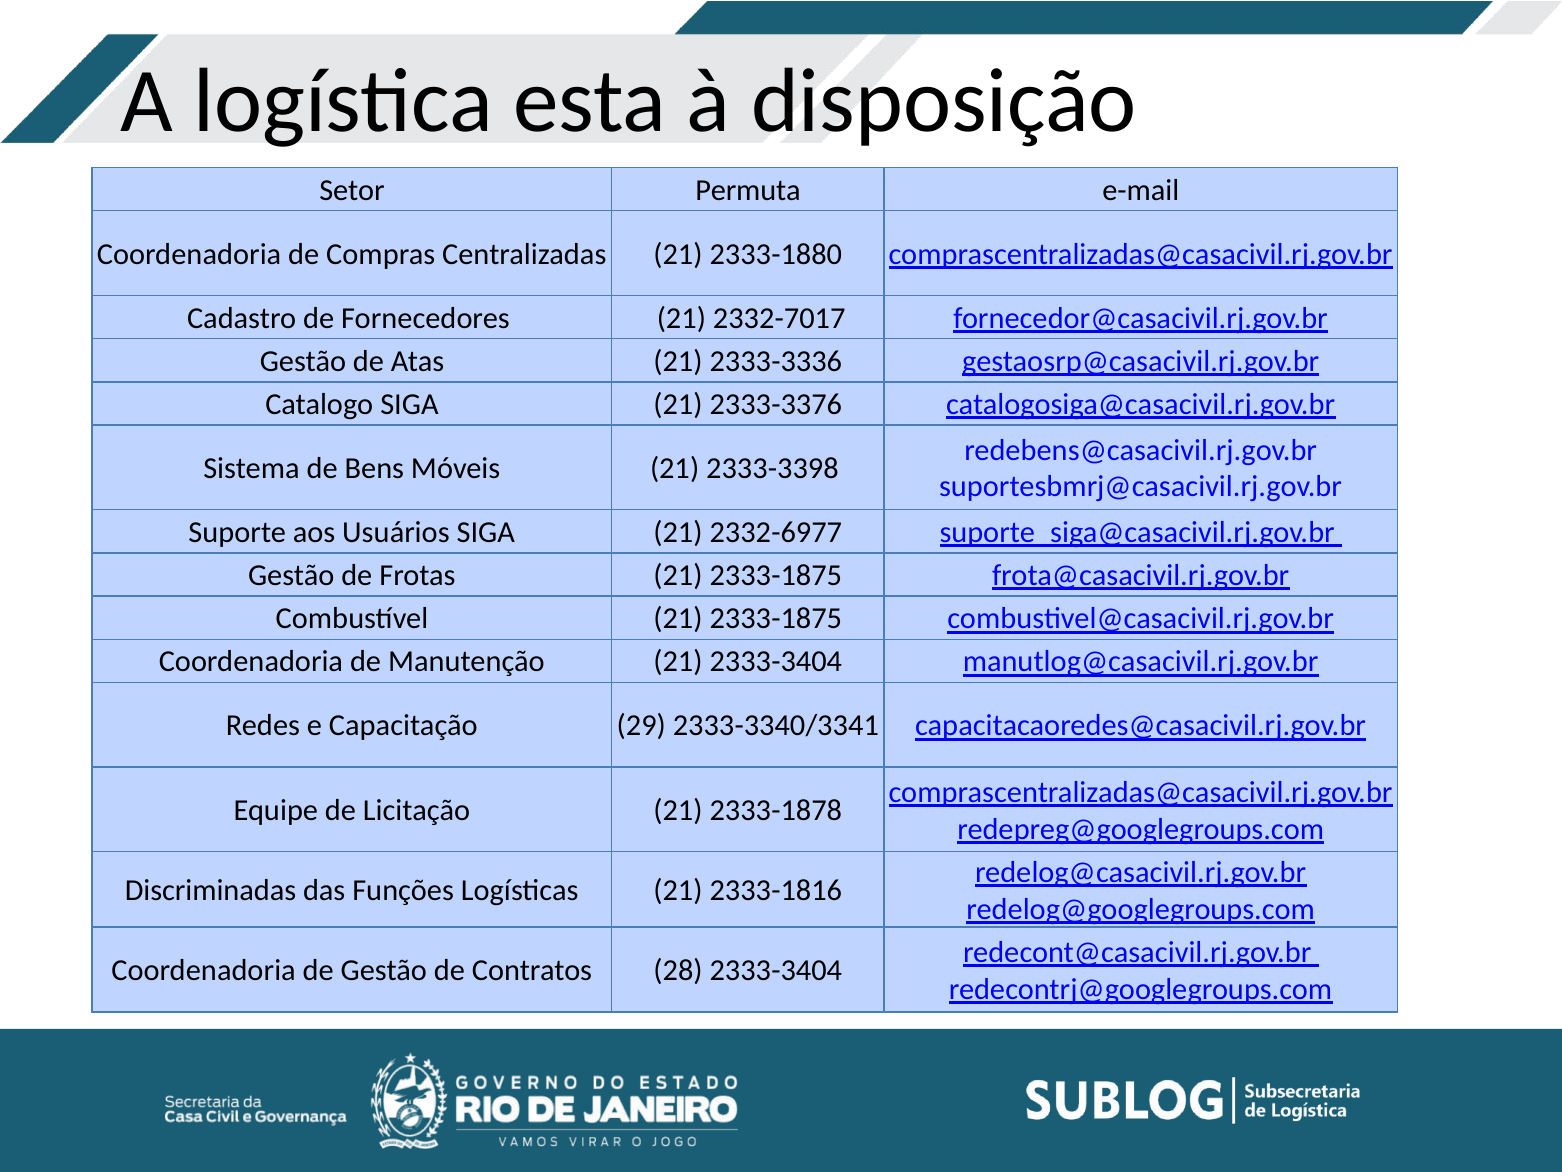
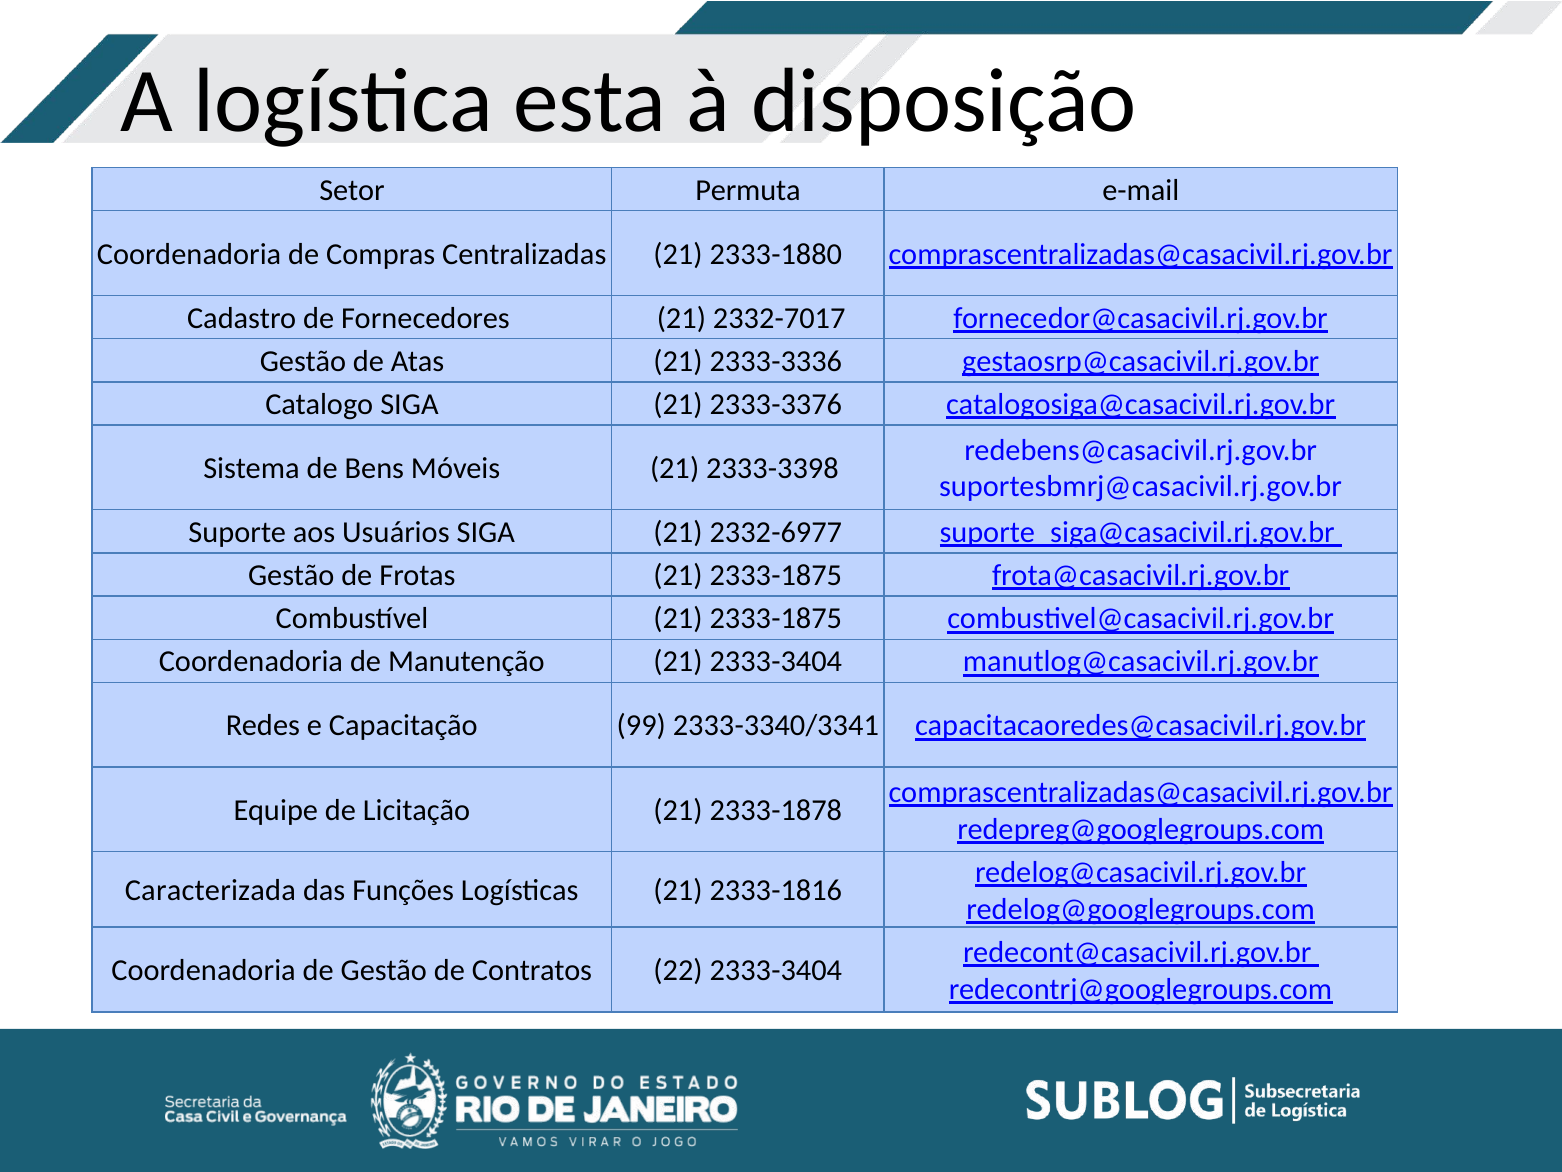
29: 29 -> 99
Discriminadas: Discriminadas -> Caracterizada
28: 28 -> 22
